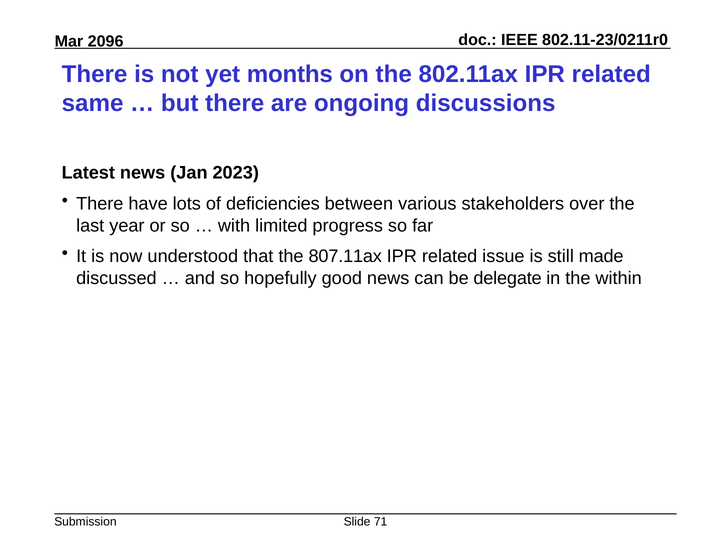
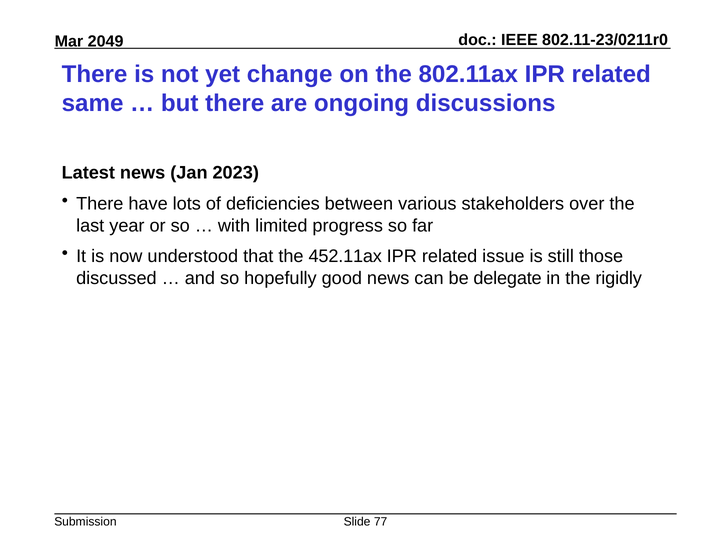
2096: 2096 -> 2049
months: months -> change
807.11ax: 807.11ax -> 452.11ax
made: made -> those
within: within -> rigidly
71: 71 -> 77
